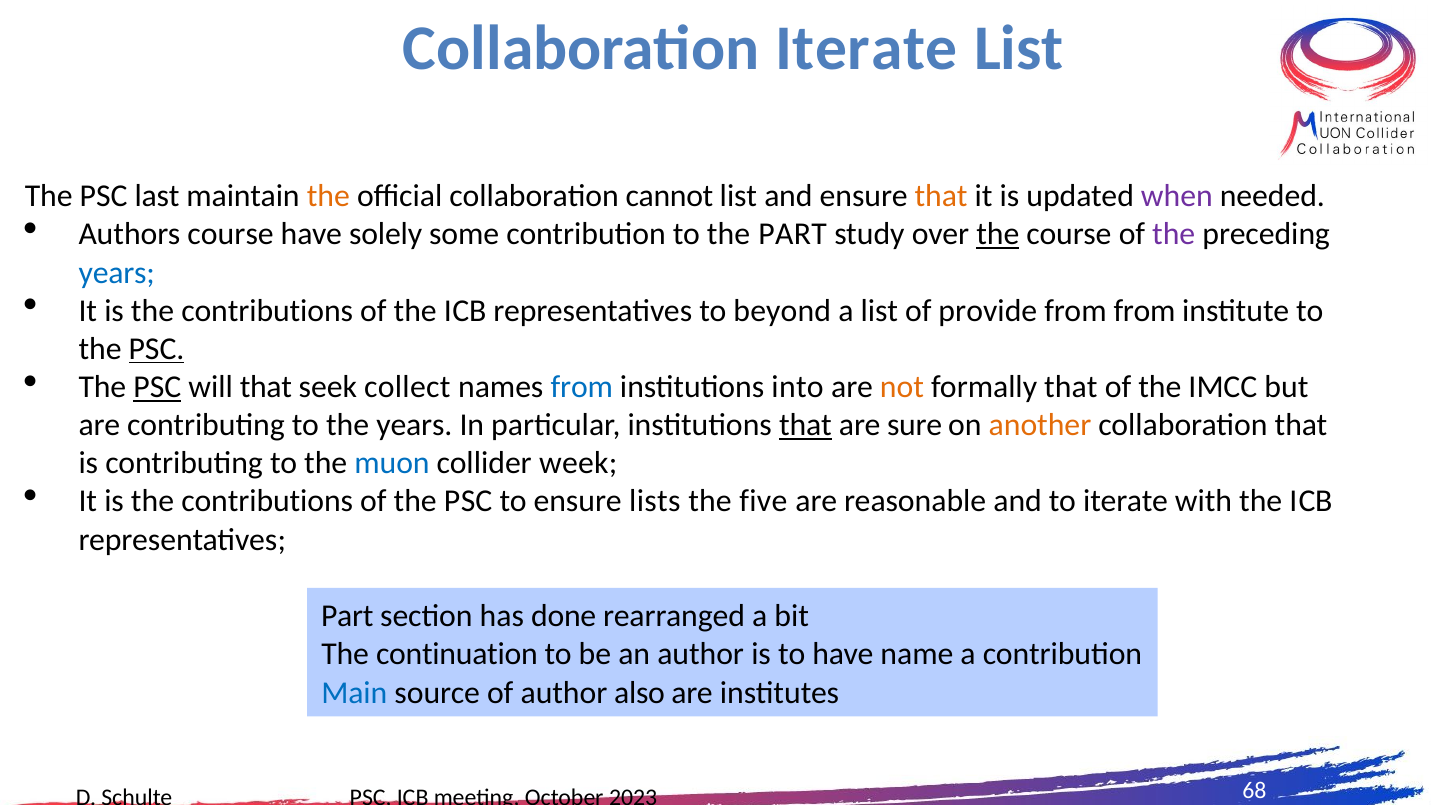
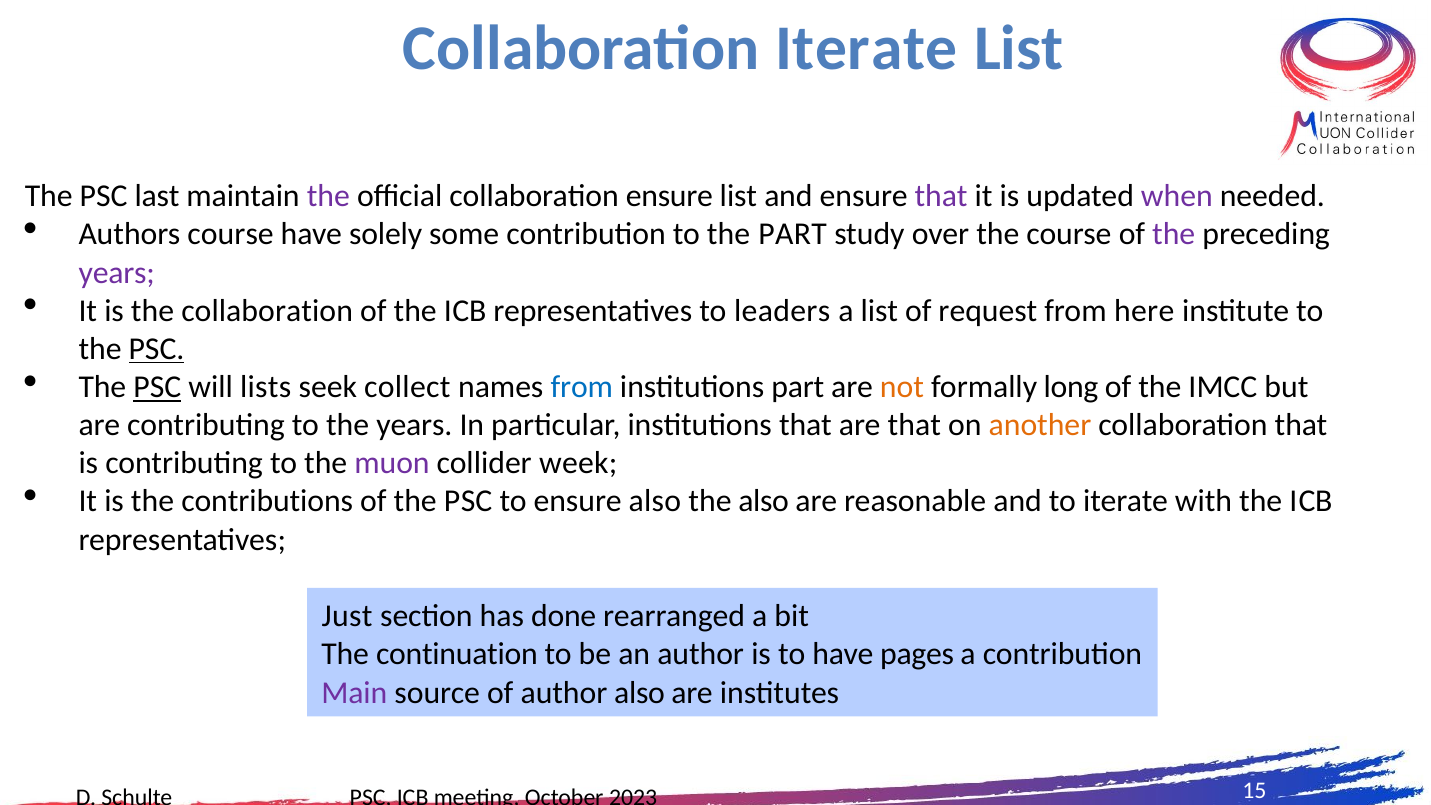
the at (328, 196) colour: orange -> purple
collaboration cannot: cannot -> ensure
that at (941, 196) colour: orange -> purple
the at (998, 234) underline: present -> none
years at (117, 273) colour: blue -> purple
contributions at (267, 311): contributions -> collaboration
beyond: beyond -> leaders
provide: provide -> request
from from: from -> here
will that: that -> lists
institutions into: into -> part
formally that: that -> long
that at (805, 425) underline: present -> none
are sure: sure -> that
muon colour: blue -> purple
ensure lists: lists -> also
the five: five -> also
Part at (347, 616): Part -> Just
name: name -> pages
Main colour: blue -> purple
68: 68 -> 15
